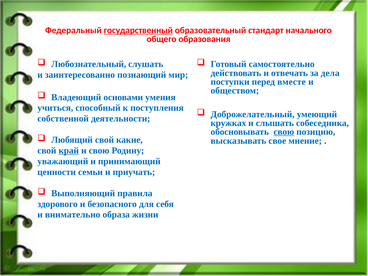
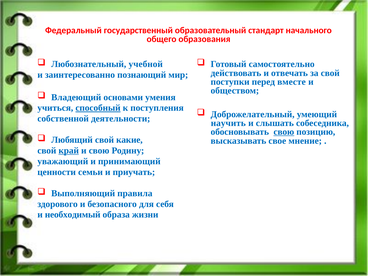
государственный underline: present -> none
слушать: слушать -> учебной
за дела: дела -> свой
способный underline: none -> present
кружках: кружках -> научить
внимательно: внимательно -> необходимый
